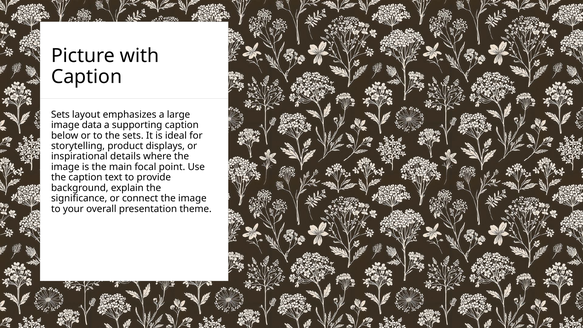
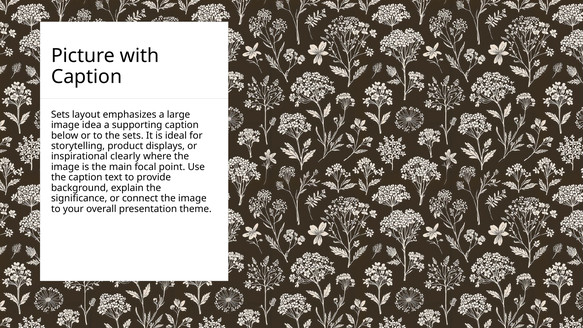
data: data -> idea
details: details -> clearly
